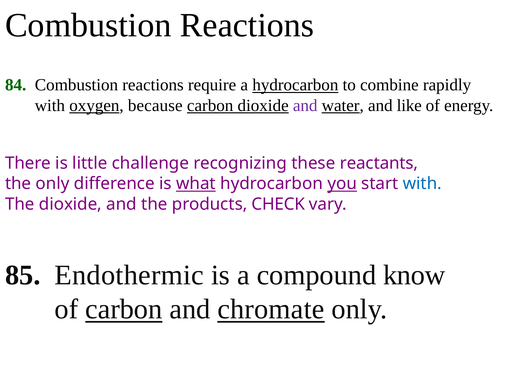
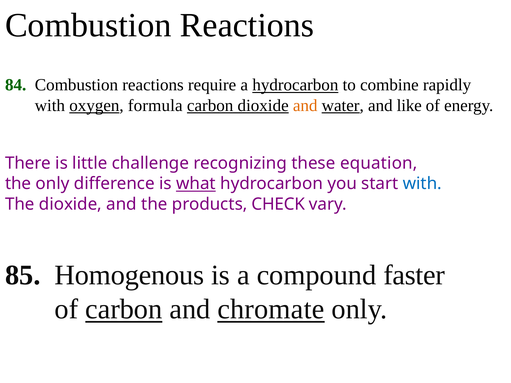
because: because -> formula
and at (305, 105) colour: purple -> orange
reactants: reactants -> equation
you underline: present -> none
Endothermic: Endothermic -> Homogenous
know: know -> faster
